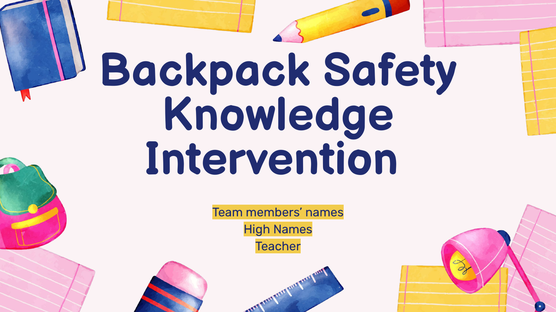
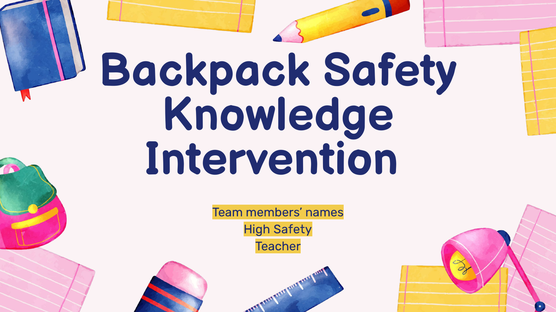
High Names: Names -> Safety
